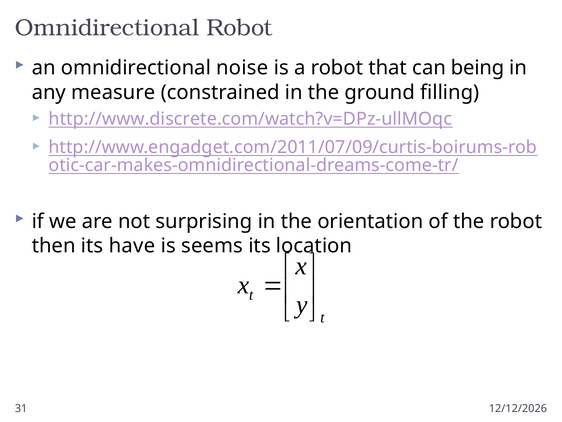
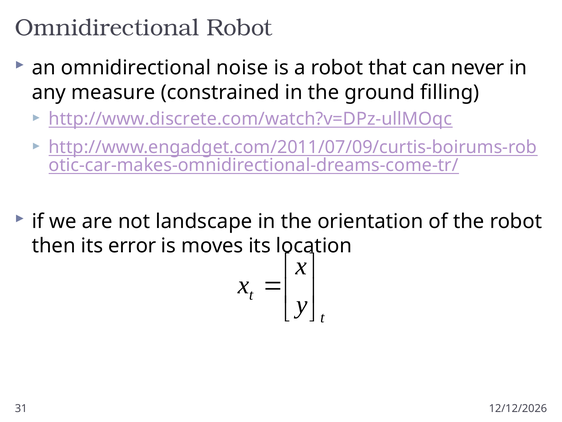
being: being -> never
surprising: surprising -> landscape
have: have -> error
seems: seems -> moves
